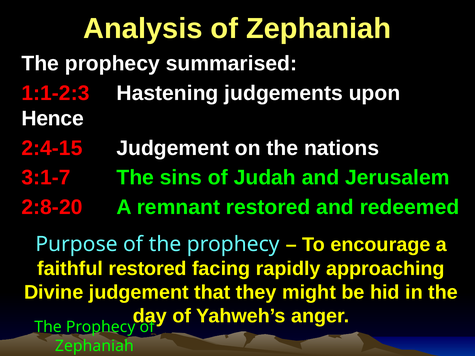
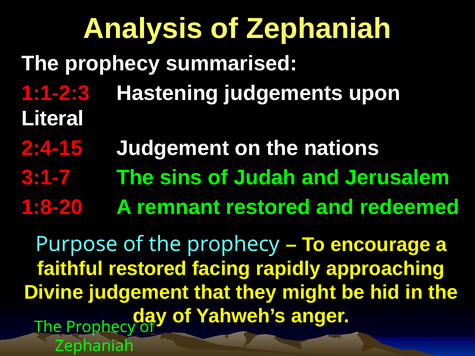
Hence: Hence -> Literal
2:8-20: 2:8-20 -> 1:8-20
